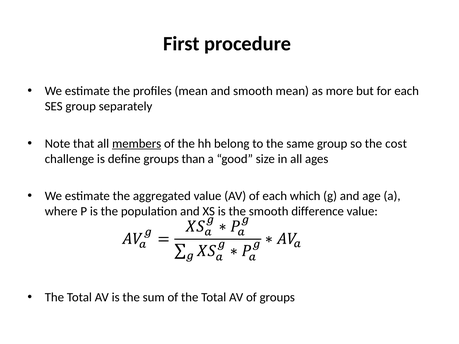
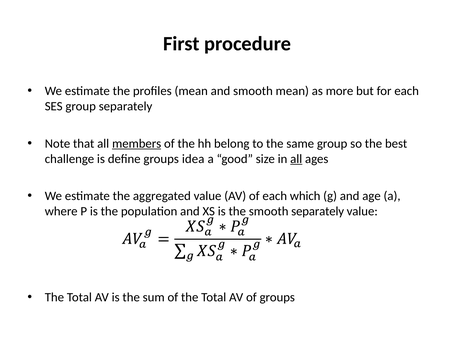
cost: cost -> best
than: than -> idea
all at (296, 159) underline: none -> present
smooth difference: difference -> separately
